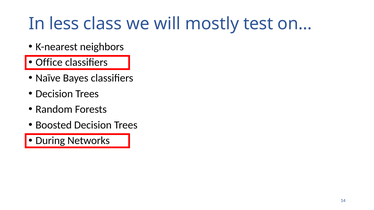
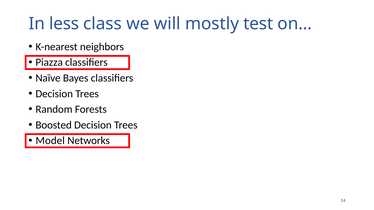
Office: Office -> Piazza
During: During -> Model
